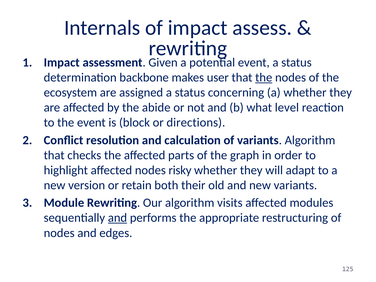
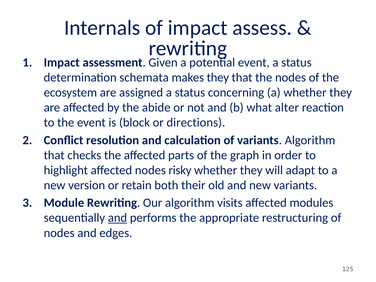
backbone: backbone -> schemata
makes user: user -> they
the at (264, 77) underline: present -> none
level: level -> alter
